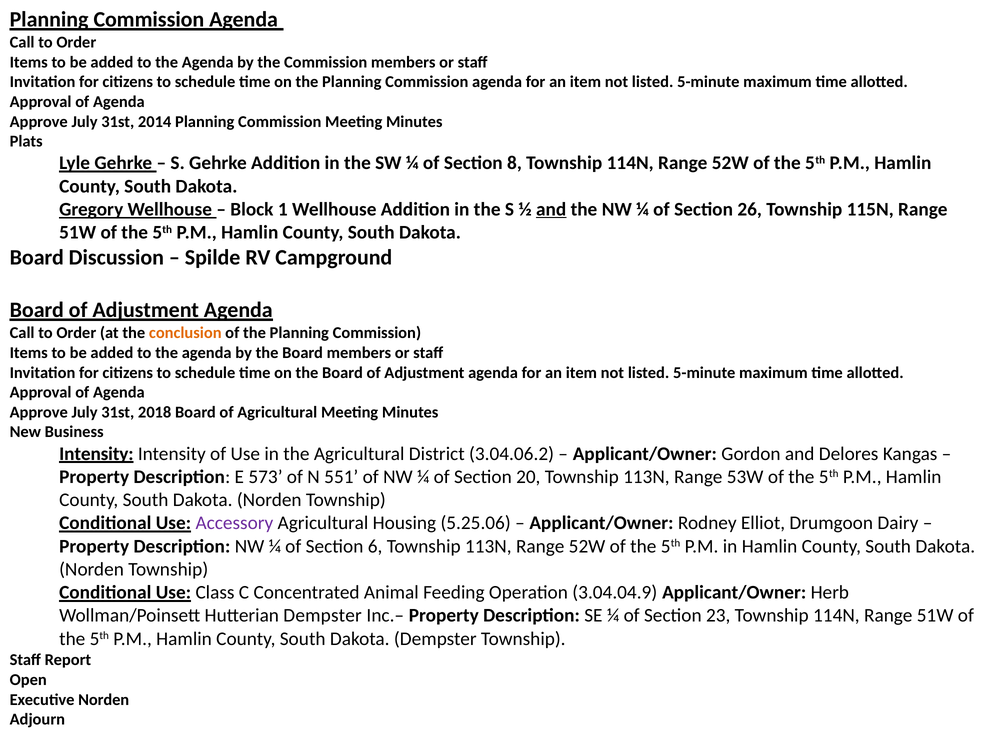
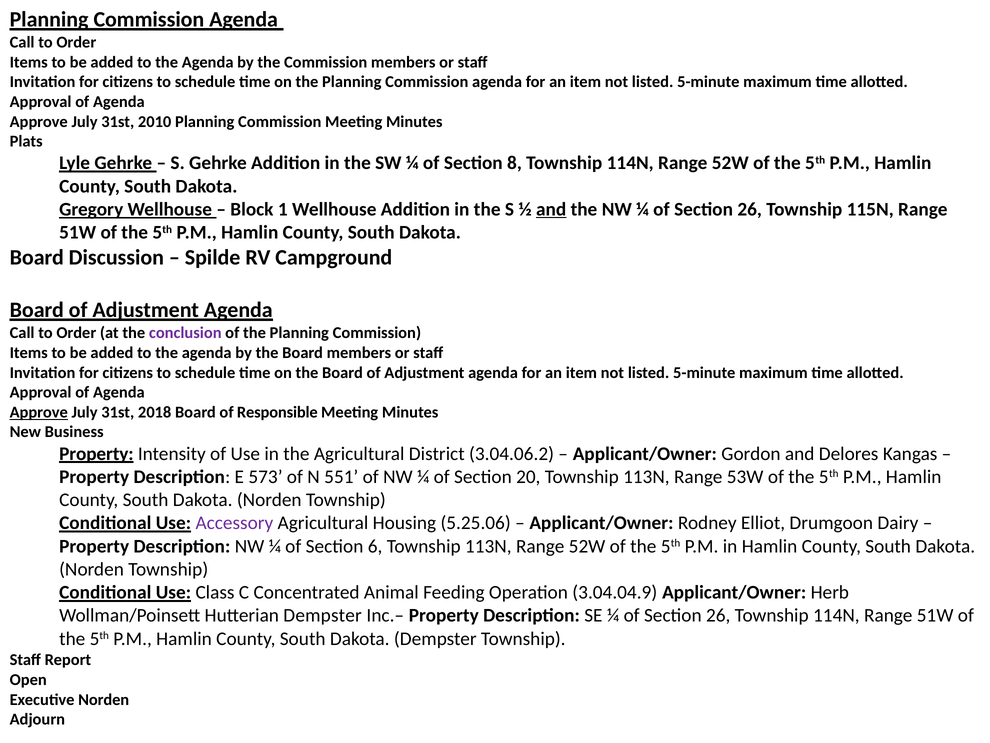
2014: 2014 -> 2010
conclusion colour: orange -> purple
Approve at (39, 412) underline: none -> present
of Agricultural: Agricultural -> Responsible
Intensity at (96, 453): Intensity -> Property
23 at (718, 615): 23 -> 26
